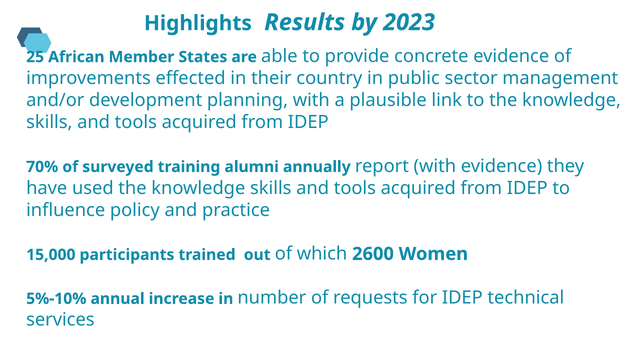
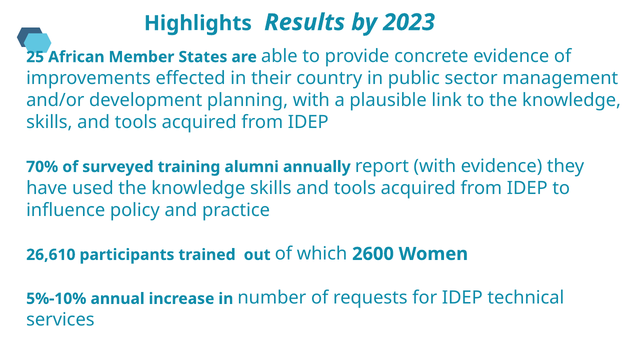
15,000: 15,000 -> 26,610
